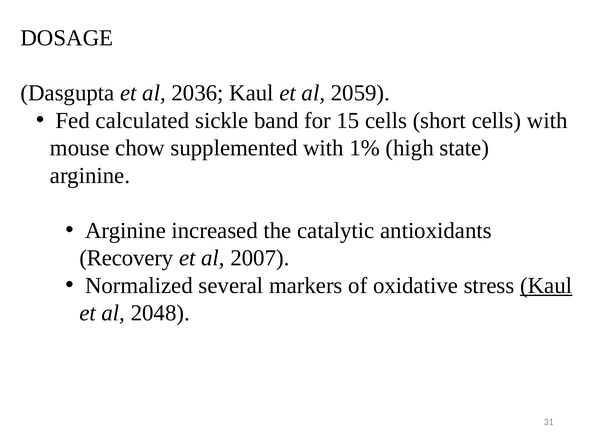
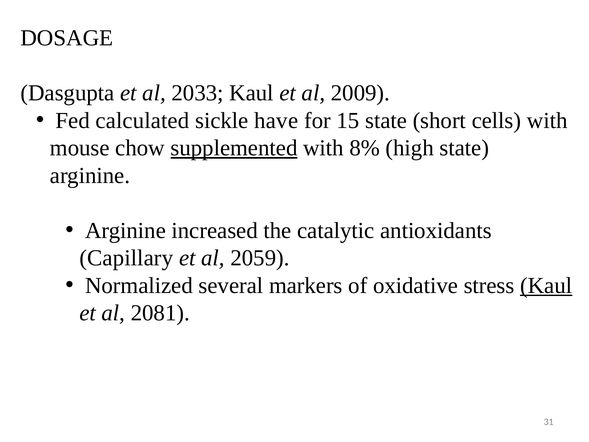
2036: 2036 -> 2033
2059: 2059 -> 2009
band: band -> have
15 cells: cells -> state
supplemented underline: none -> present
1%: 1% -> 8%
Recovery: Recovery -> Capillary
2007: 2007 -> 2059
2048: 2048 -> 2081
